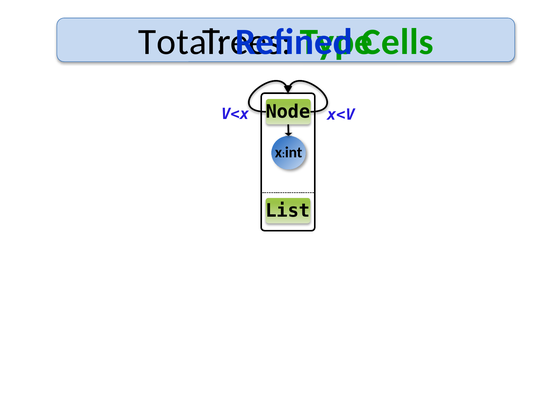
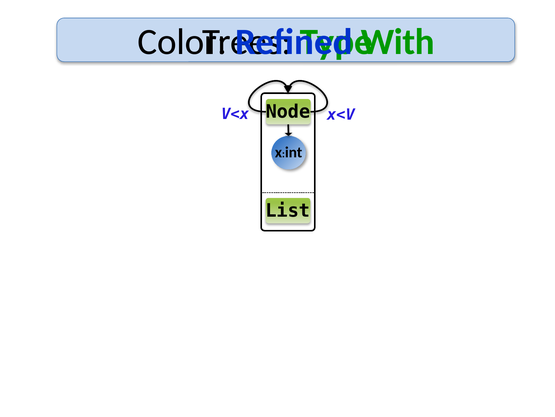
Total: Total -> Color
Cells: Cells -> With
